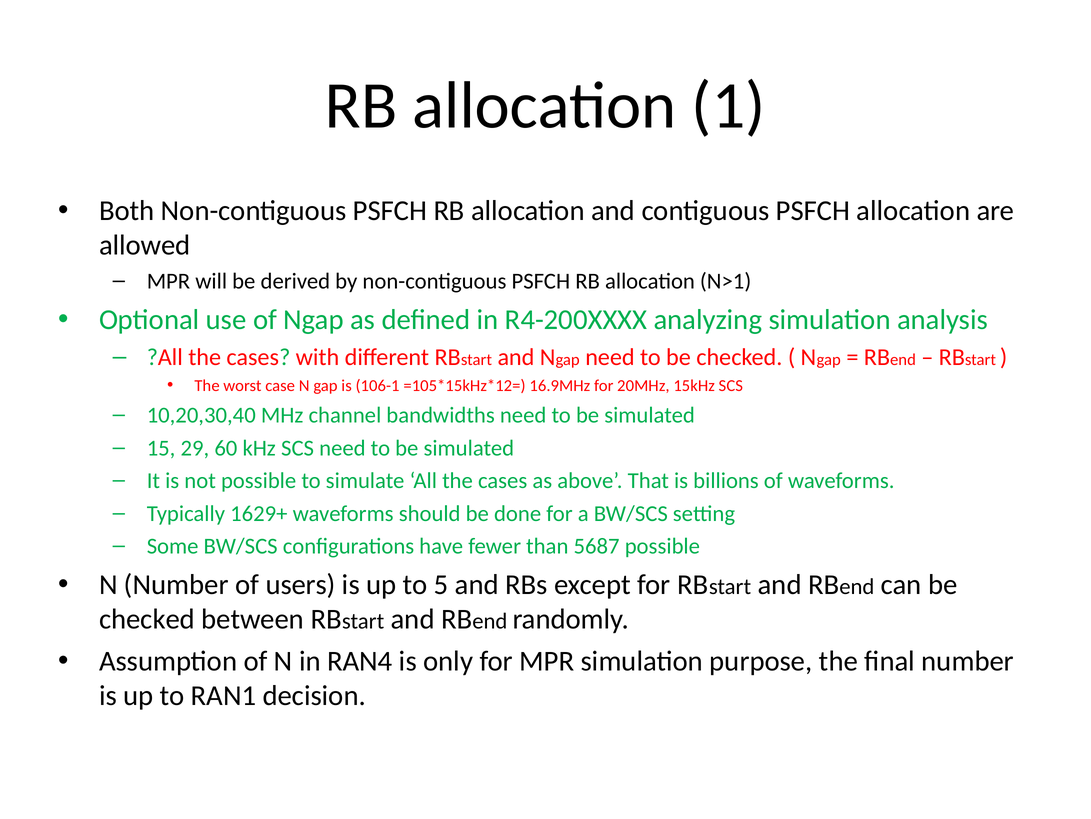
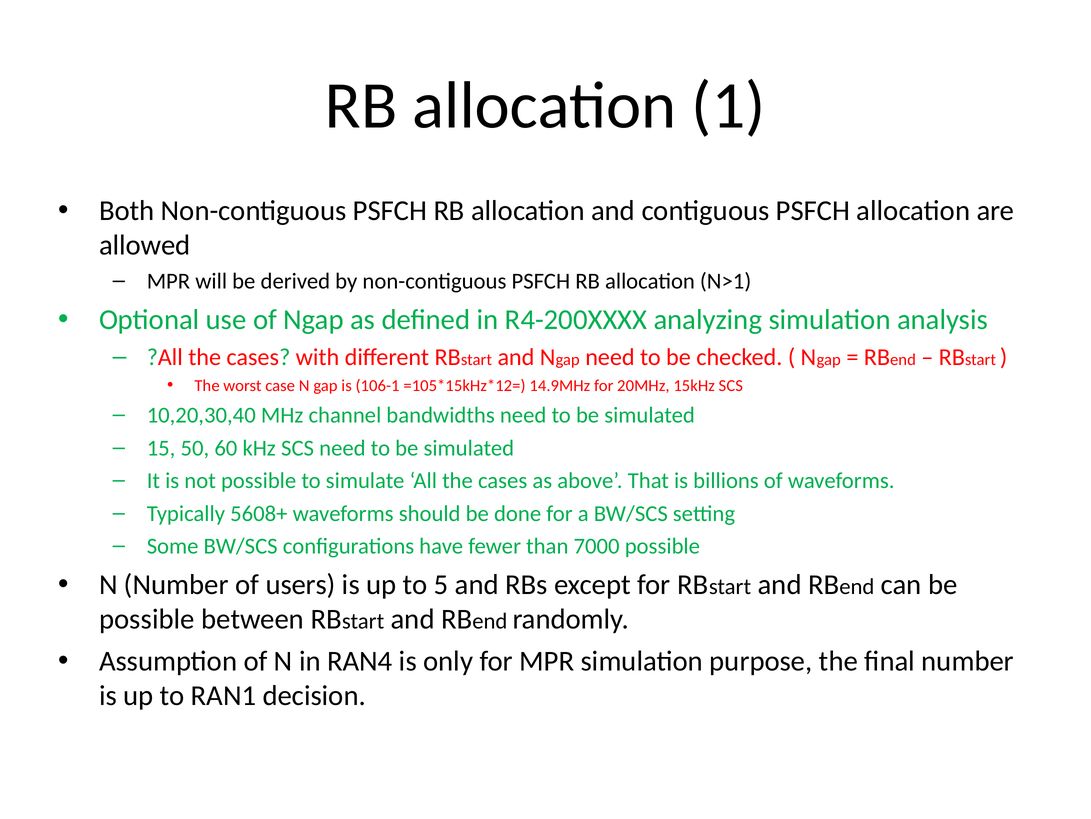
16.9MHz: 16.9MHz -> 14.9MHz
29: 29 -> 50
1629+: 1629+ -> 5608+
5687: 5687 -> 7000
checked at (147, 619): checked -> possible
